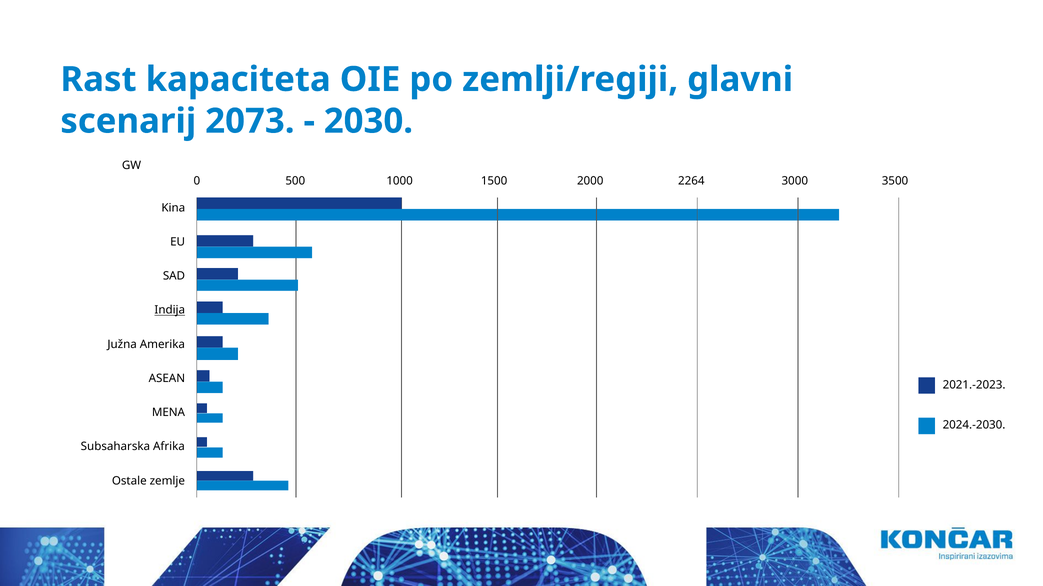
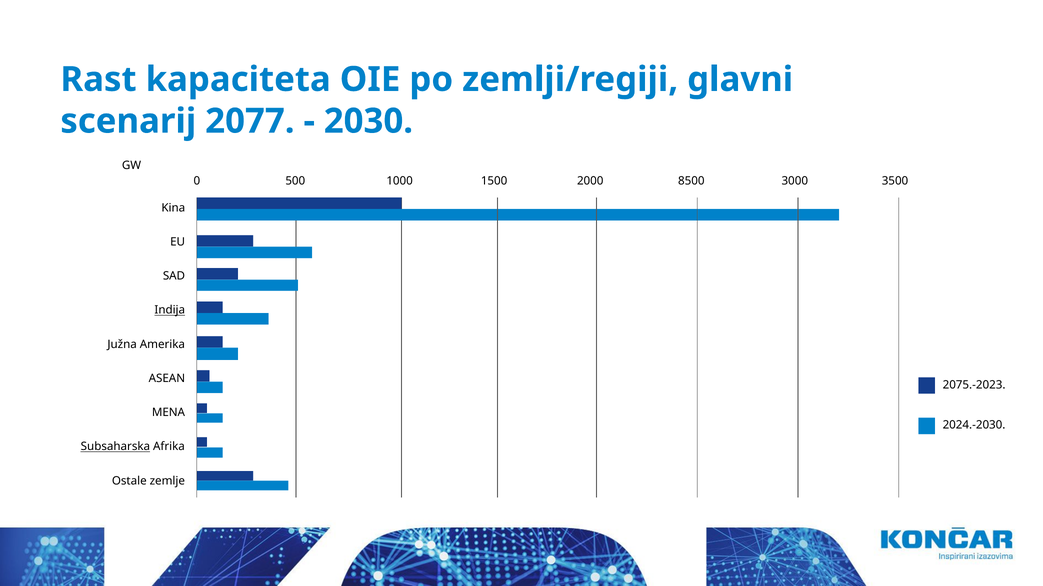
2073: 2073 -> 2077
2264: 2264 -> 8500
2021.-2023: 2021.-2023 -> 2075.-2023
Subsaharska underline: none -> present
